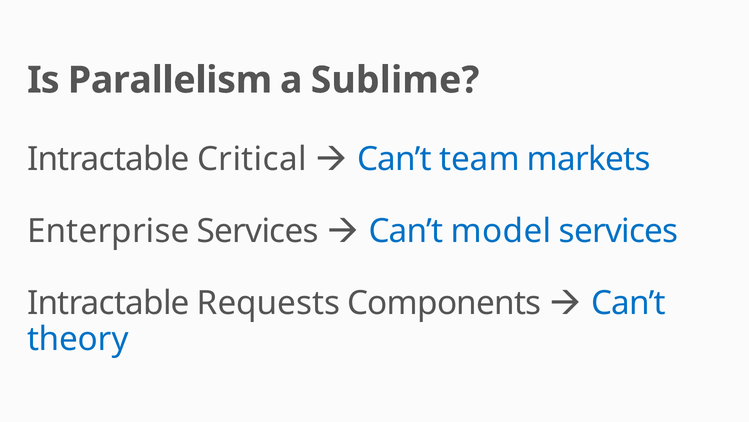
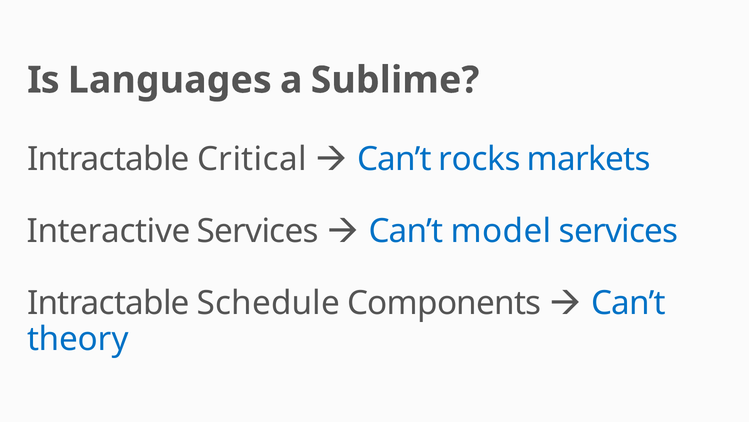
Parallelism: Parallelism -> Languages
team: team -> rocks
Enterprise: Enterprise -> Interactive
Requests: Requests -> Schedule
